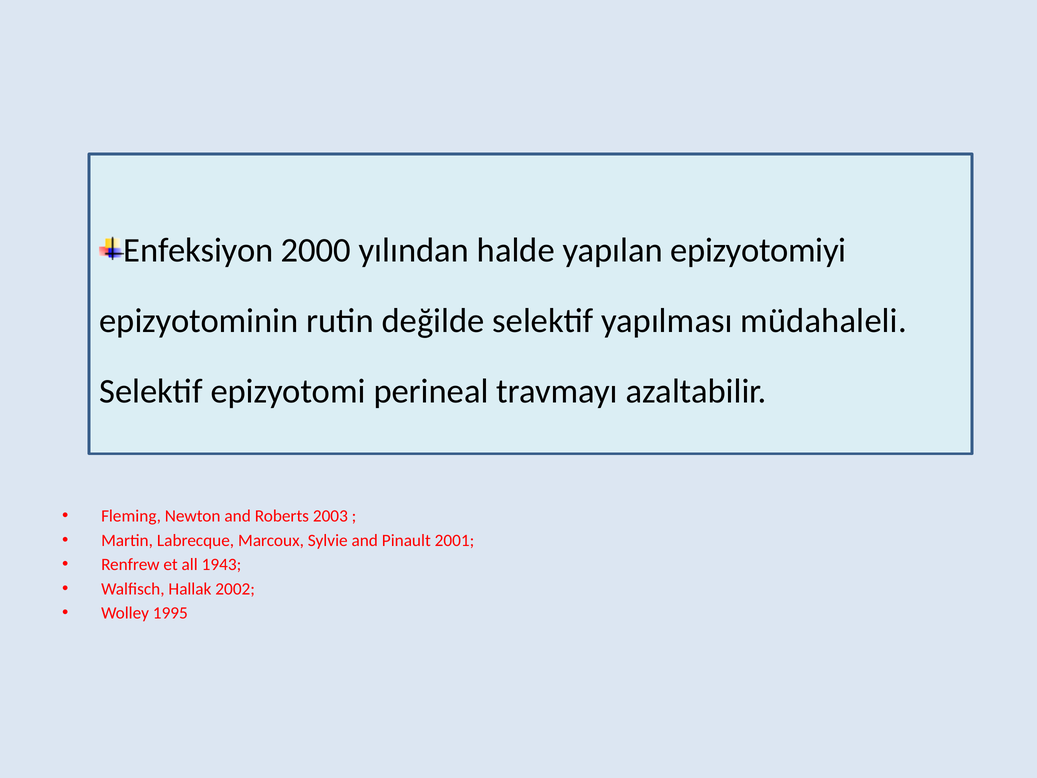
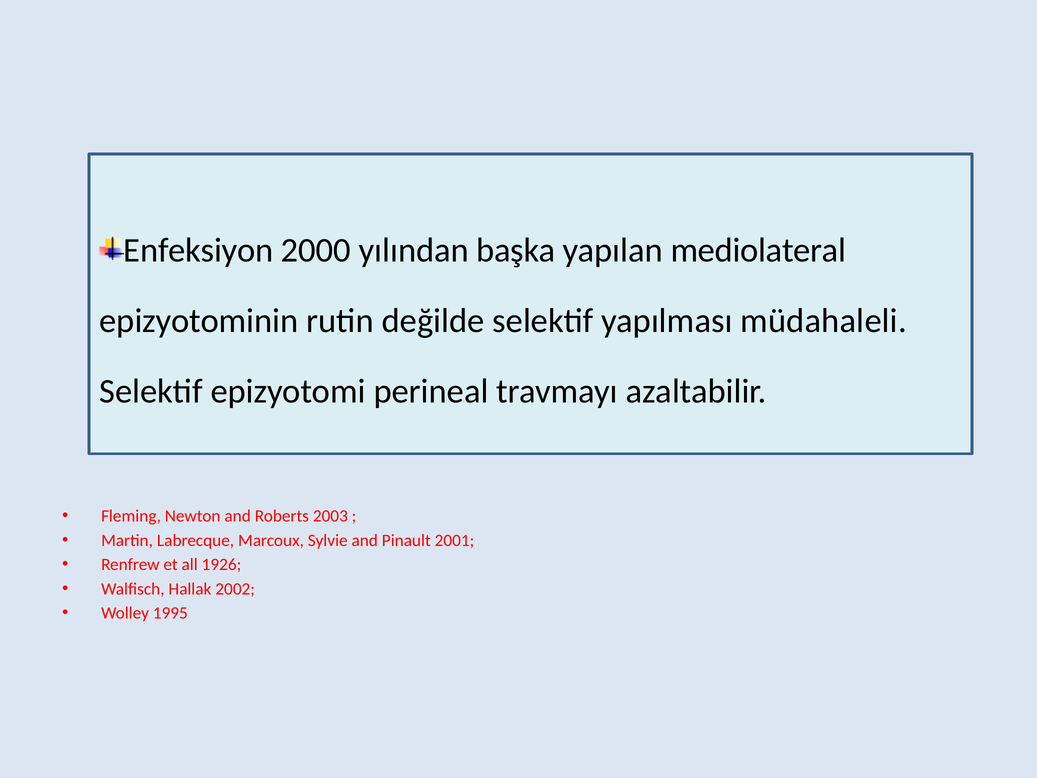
halde: halde -> başka
epizyotomiyi: epizyotomiyi -> mediolateral
1943: 1943 -> 1926
